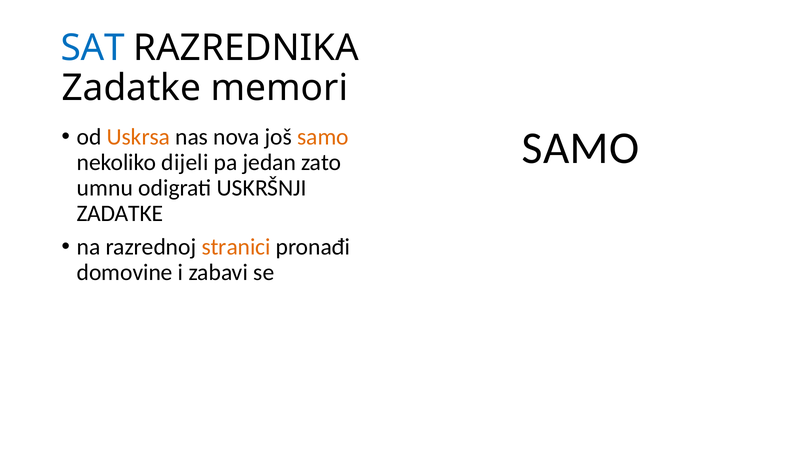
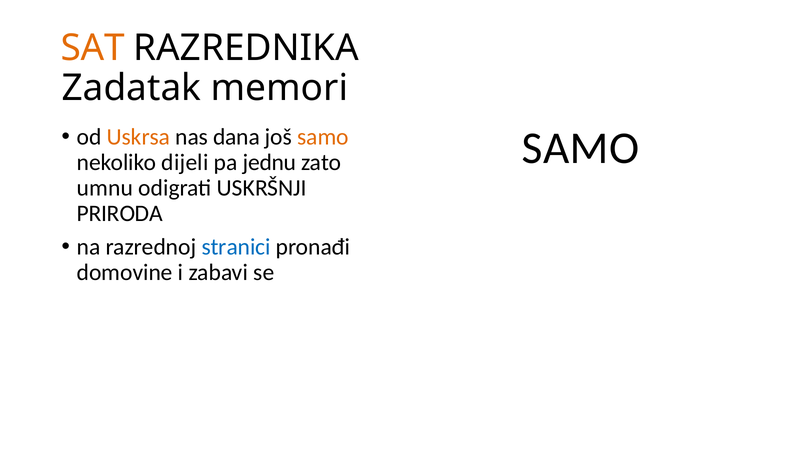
SAT colour: blue -> orange
Zadatke at (131, 88): Zadatke -> Zadatak
nova: nova -> dana
jedan: jedan -> jednu
ZADATKE at (120, 213): ZADATKE -> PRIRODA
stranici colour: orange -> blue
